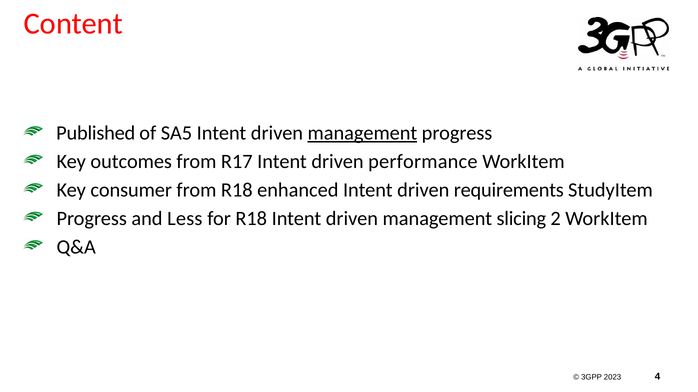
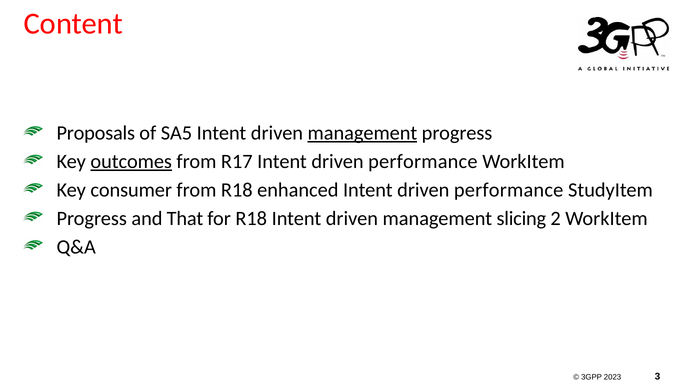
Published: Published -> Proposals
outcomes underline: none -> present
requirements at (509, 190): requirements -> performance
Less: Less -> That
4: 4 -> 3
